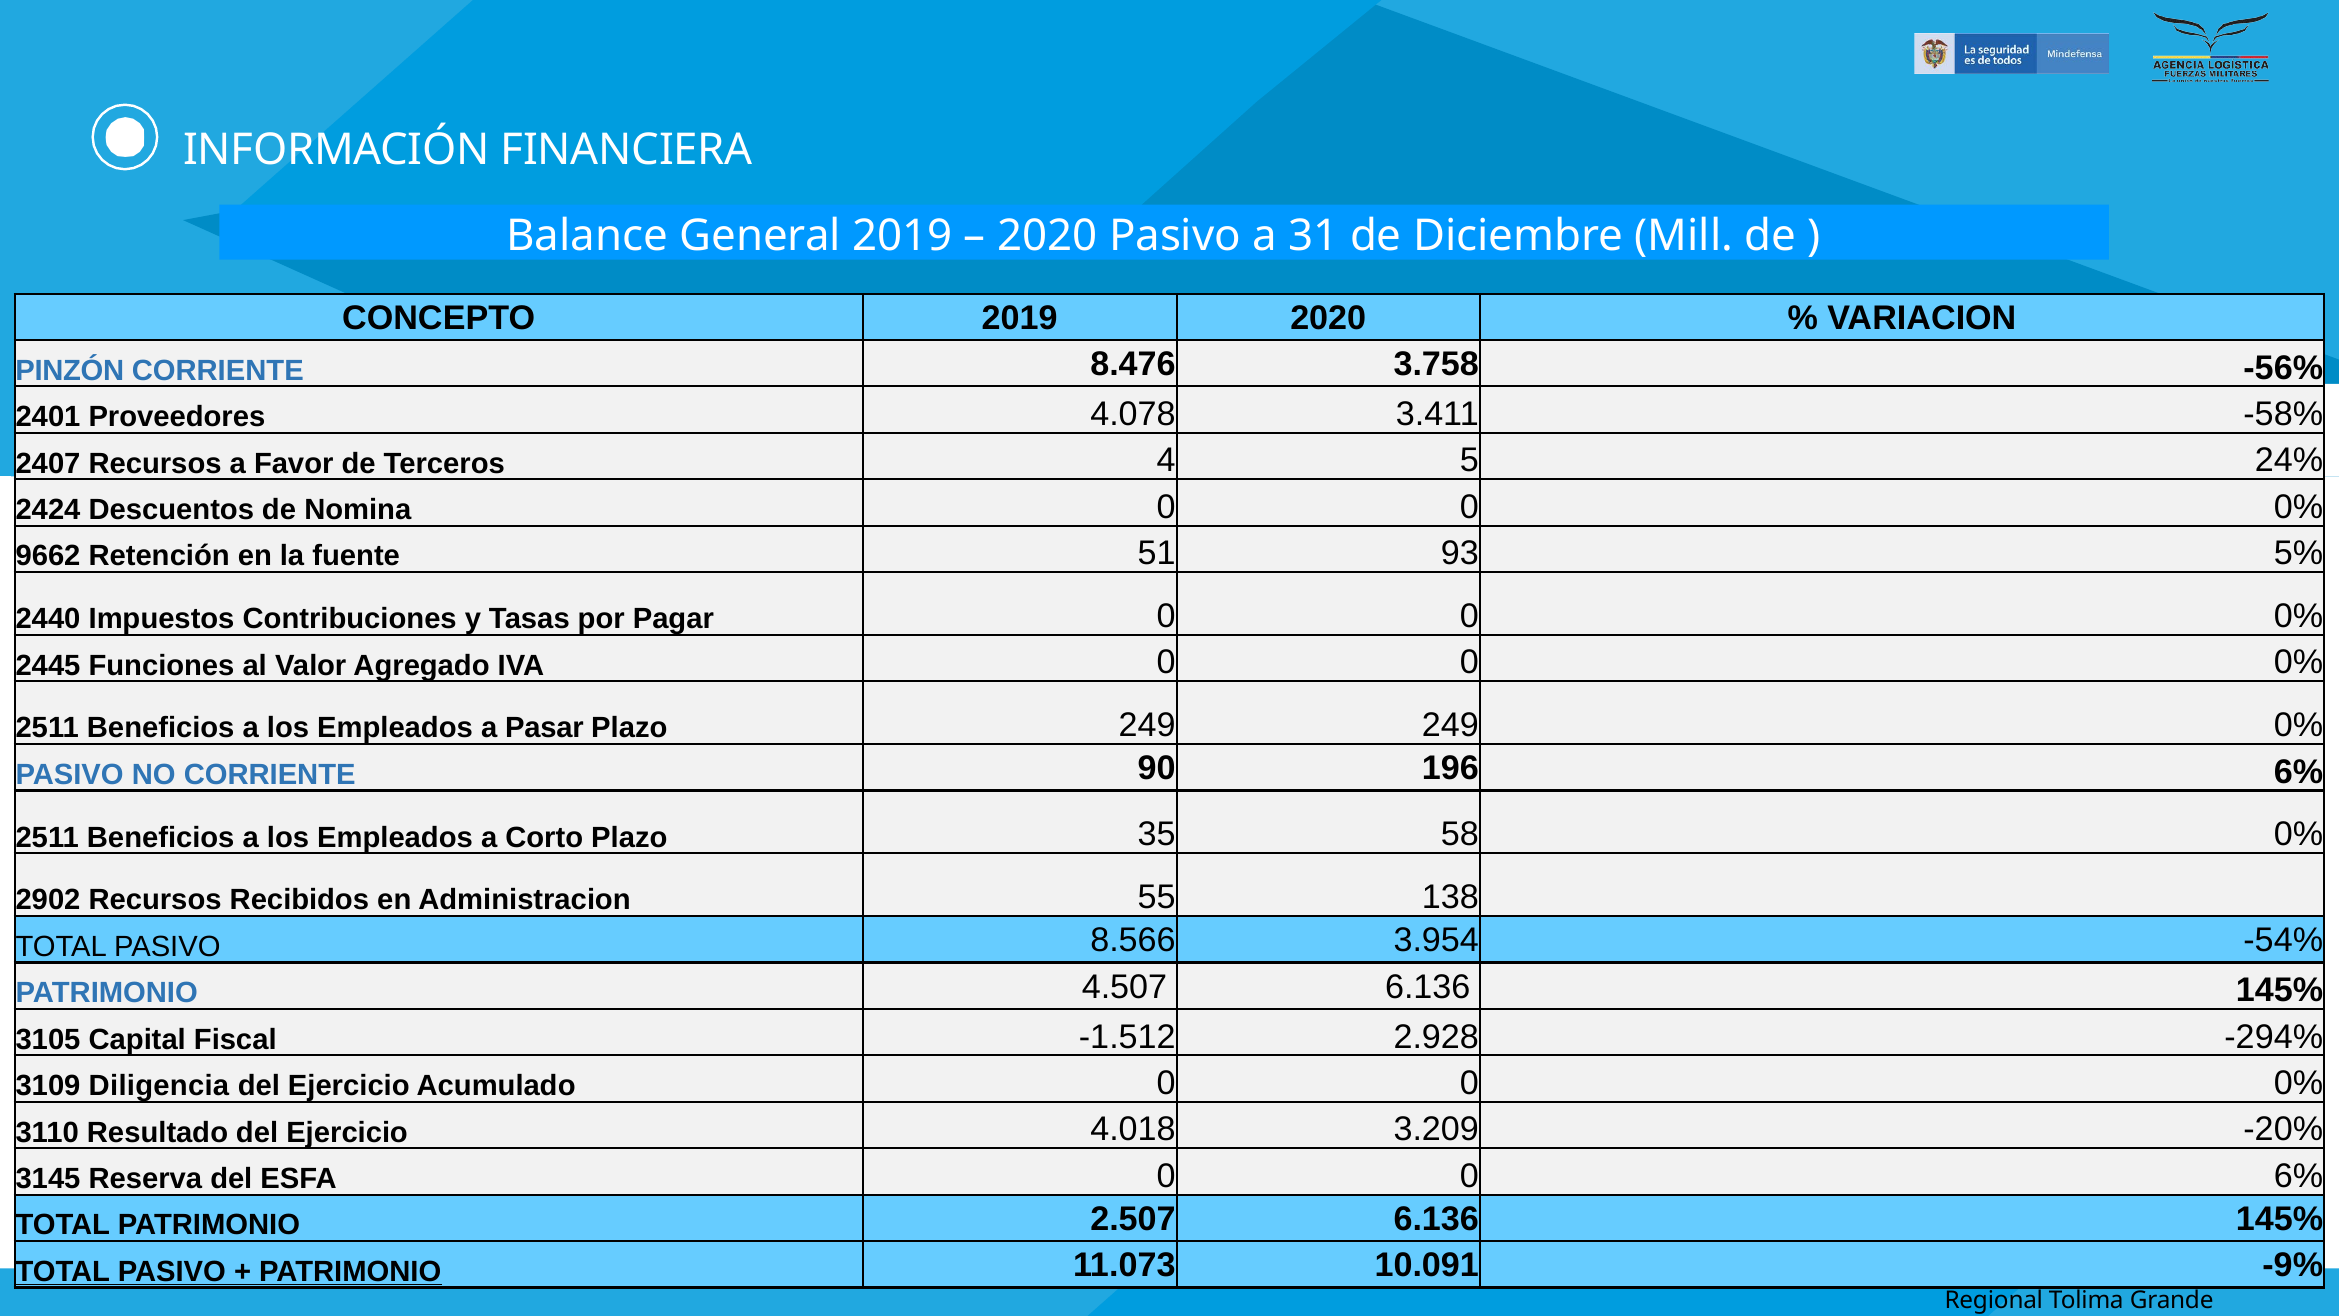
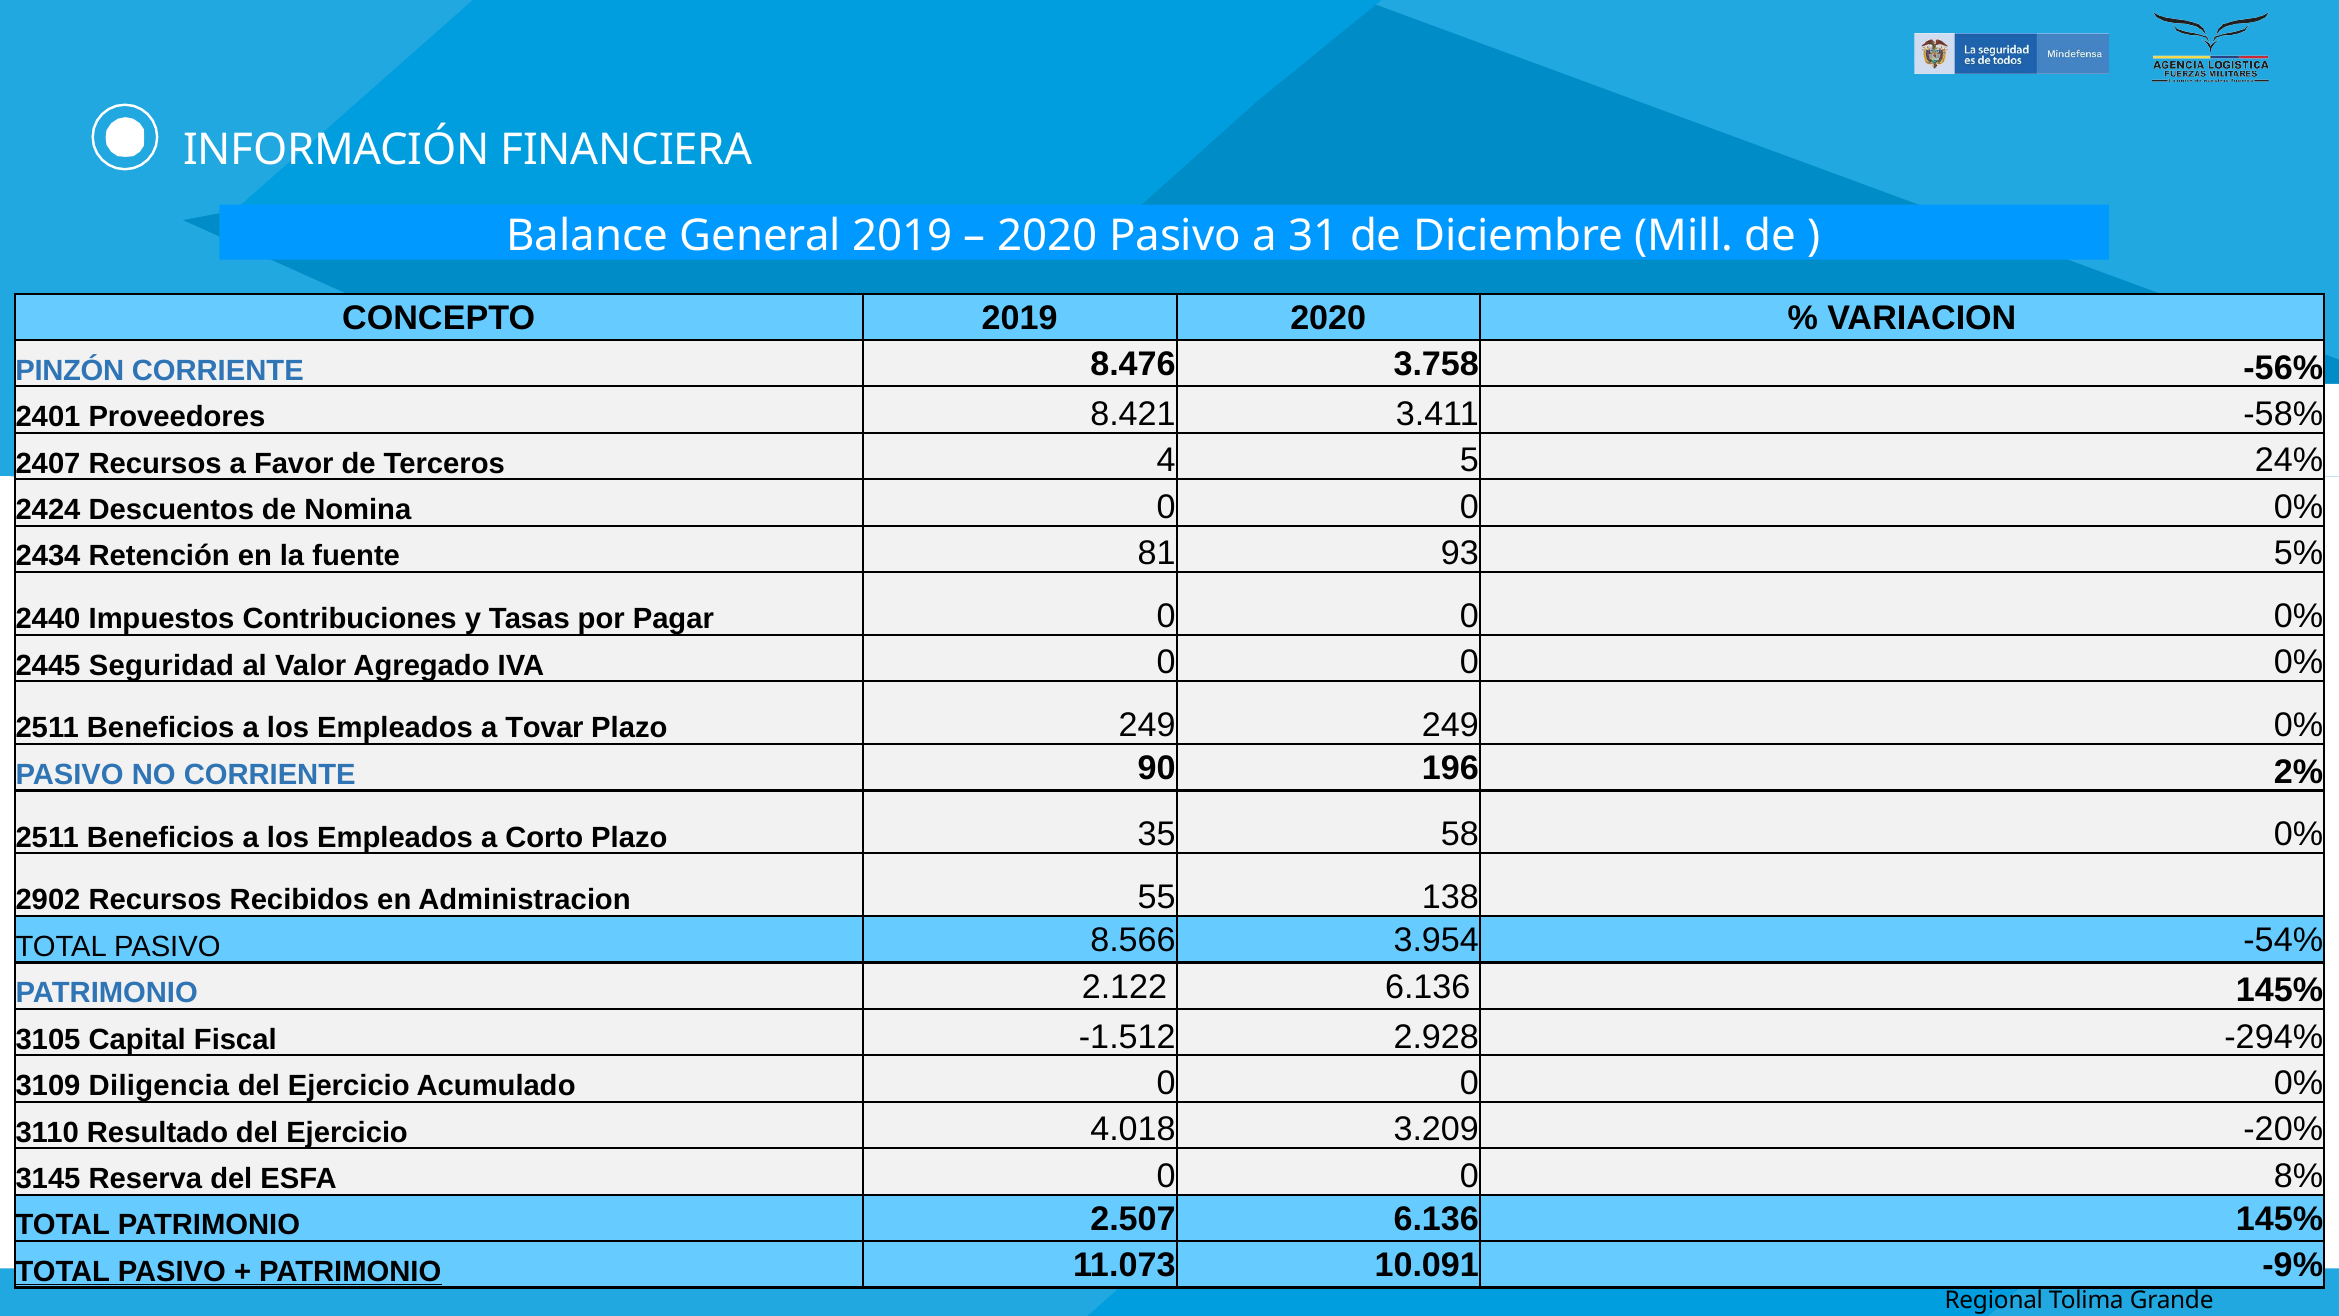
4.078: 4.078 -> 8.421
9662: 9662 -> 2434
51: 51 -> 81
Funciones: Funciones -> Seguridad
Pasar: Pasar -> Tovar
196 6%: 6% -> 2%
4.507: 4.507 -> 2.122
0 6%: 6% -> 8%
